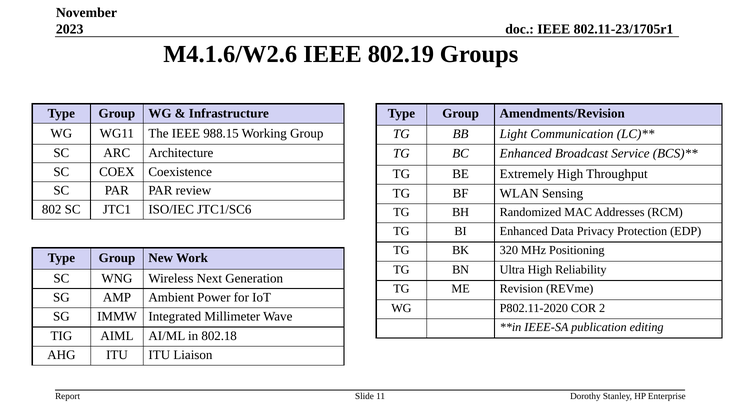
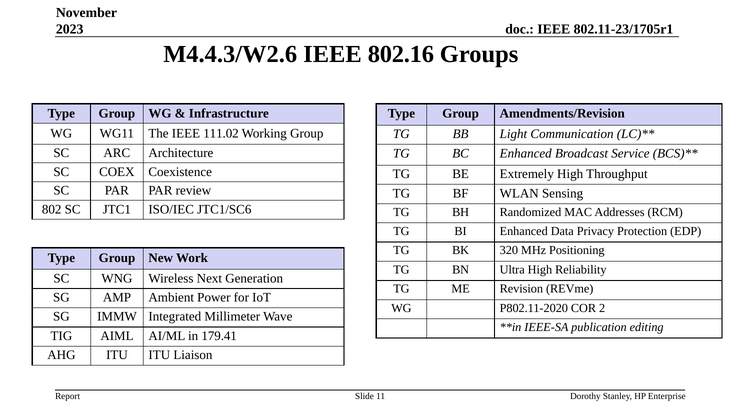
M4.1.6/W2.6: M4.1.6/W2.6 -> M4.4.3/W2.6
802.19: 802.19 -> 802.16
988.15: 988.15 -> 111.02
802.18: 802.18 -> 179.41
